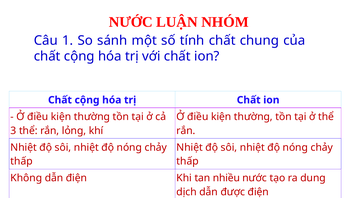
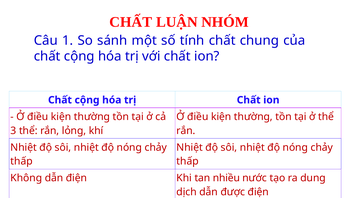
NƯỚC at (131, 22): NƯỚC -> CHẤT
